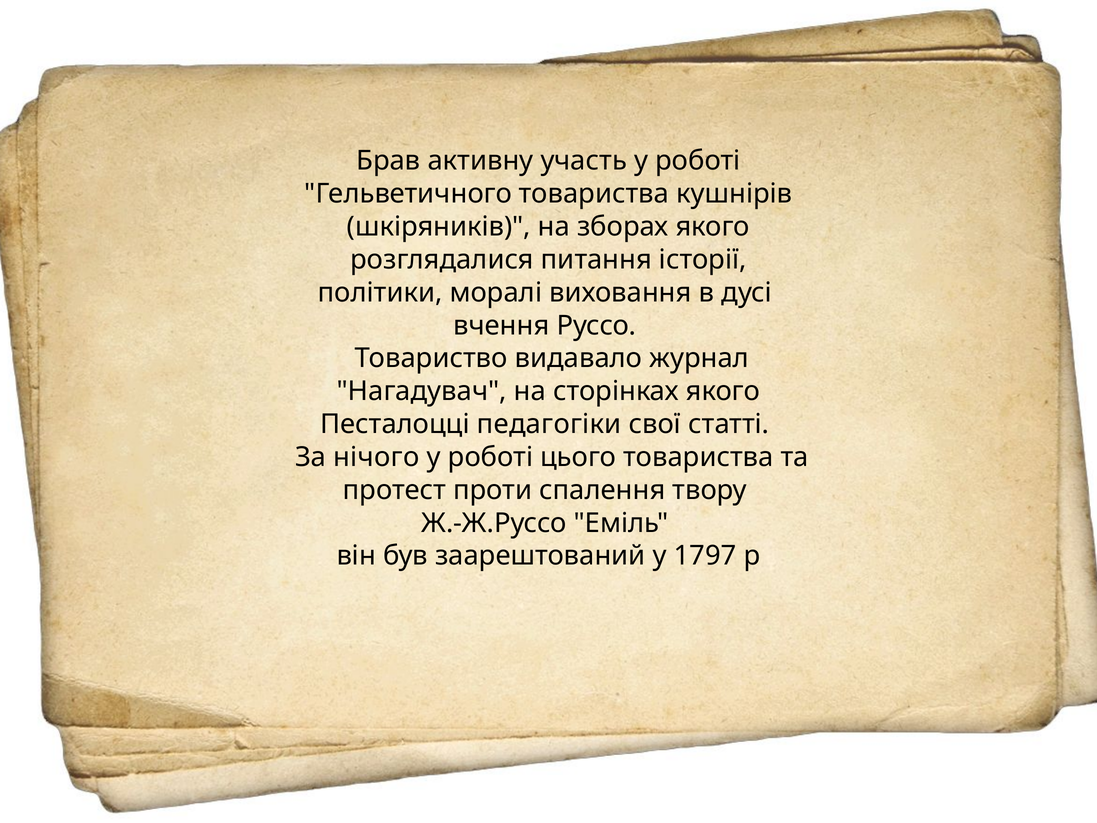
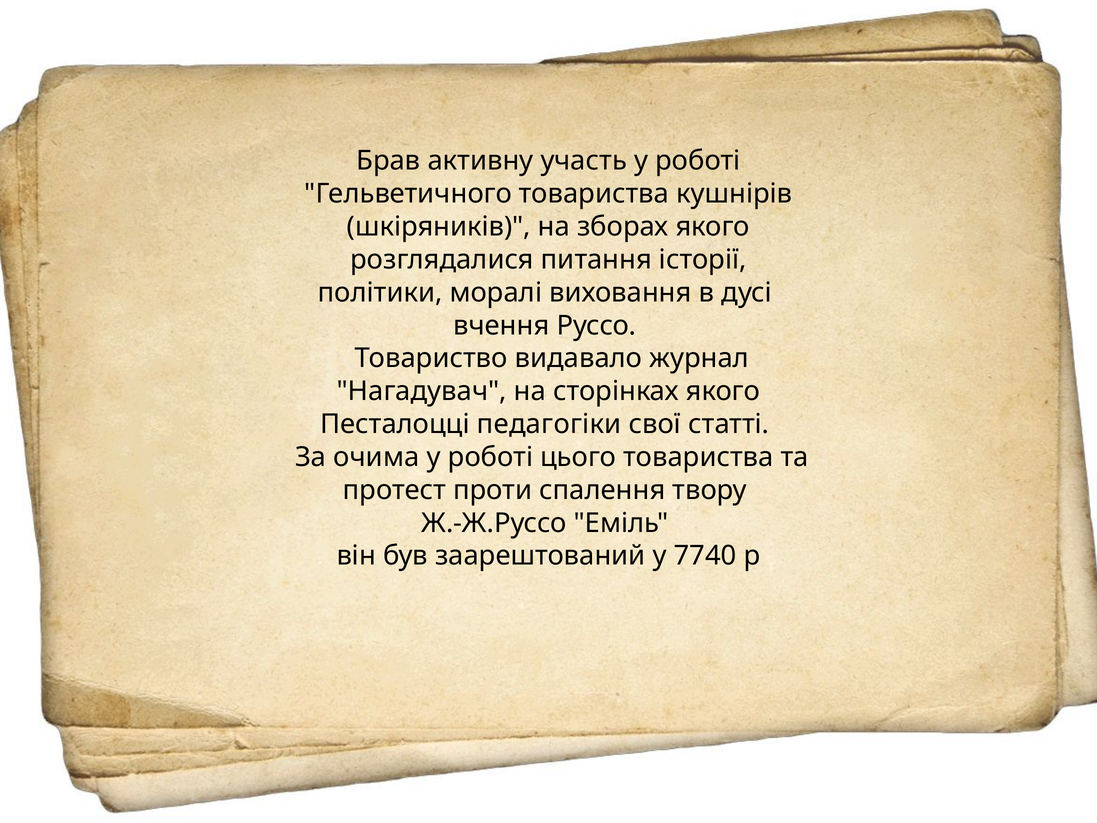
нічого: нічого -> очима
1797: 1797 -> 7740
